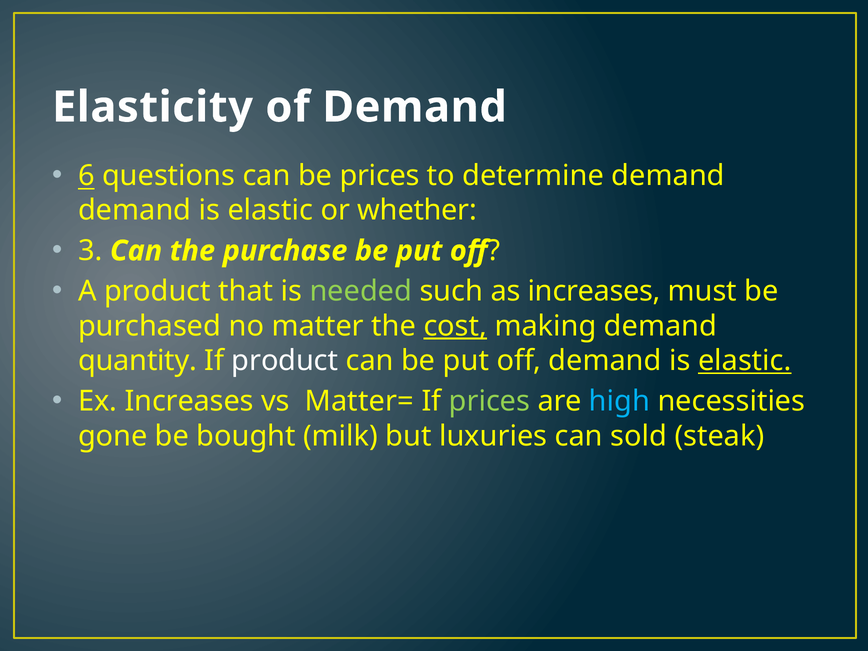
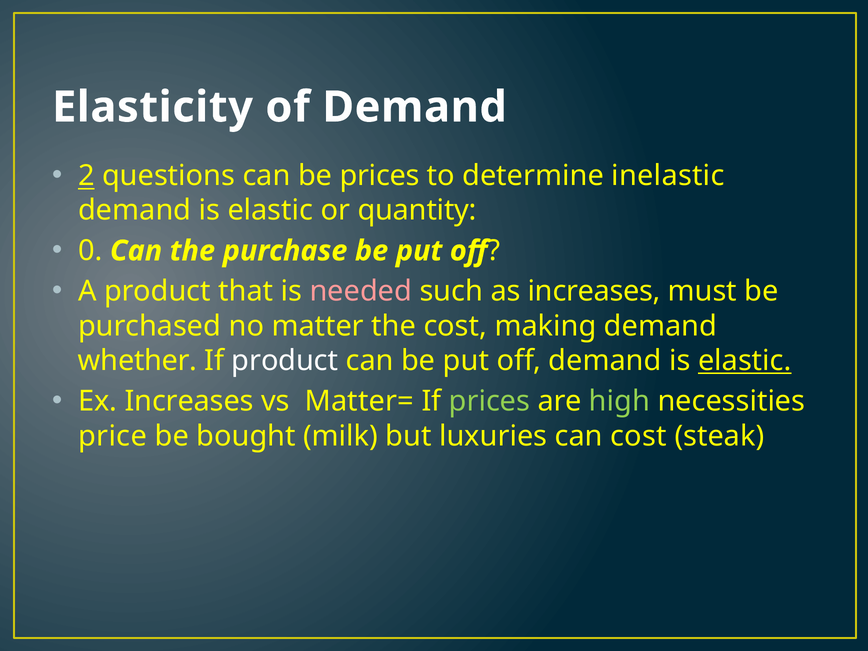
6: 6 -> 2
determine demand: demand -> inelastic
whether: whether -> quantity
3: 3 -> 0
needed colour: light green -> pink
cost at (455, 326) underline: present -> none
quantity: quantity -> whether
high colour: light blue -> light green
gone: gone -> price
can sold: sold -> cost
